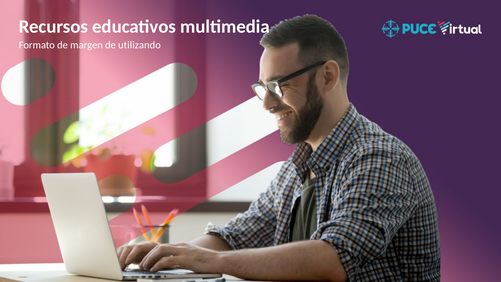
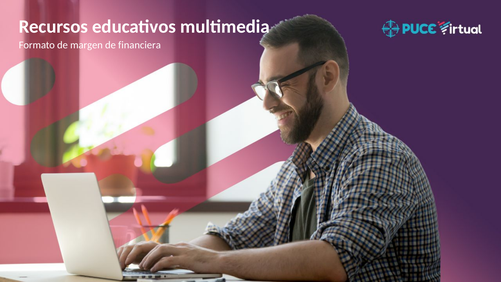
utilizando: utilizando -> financiera
